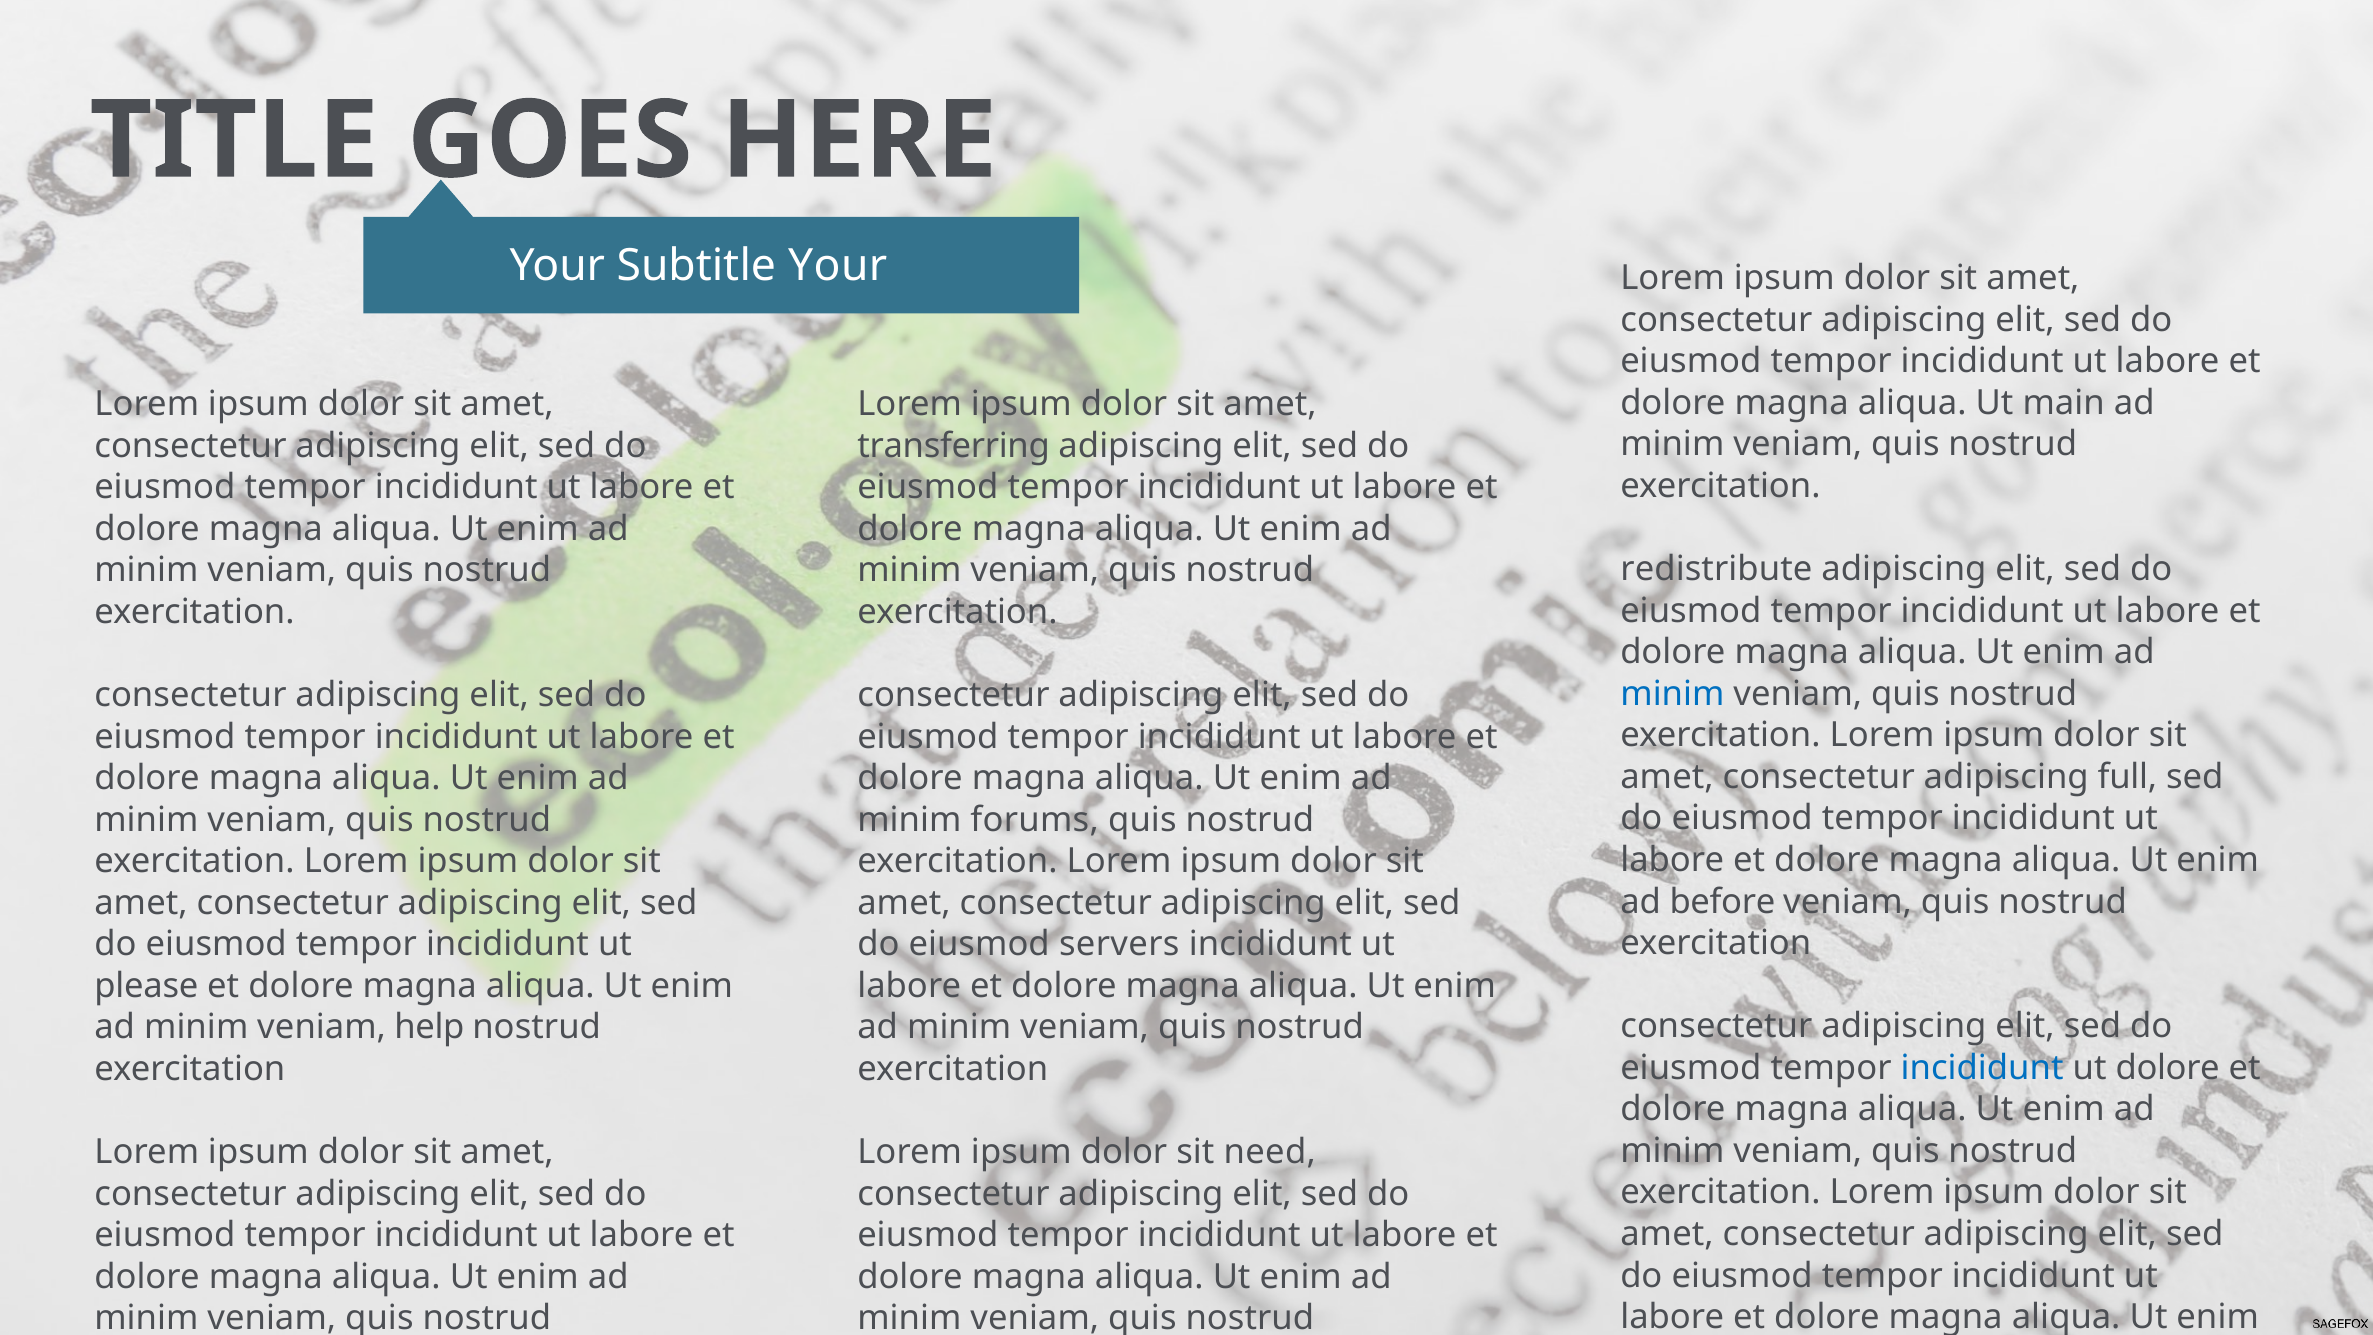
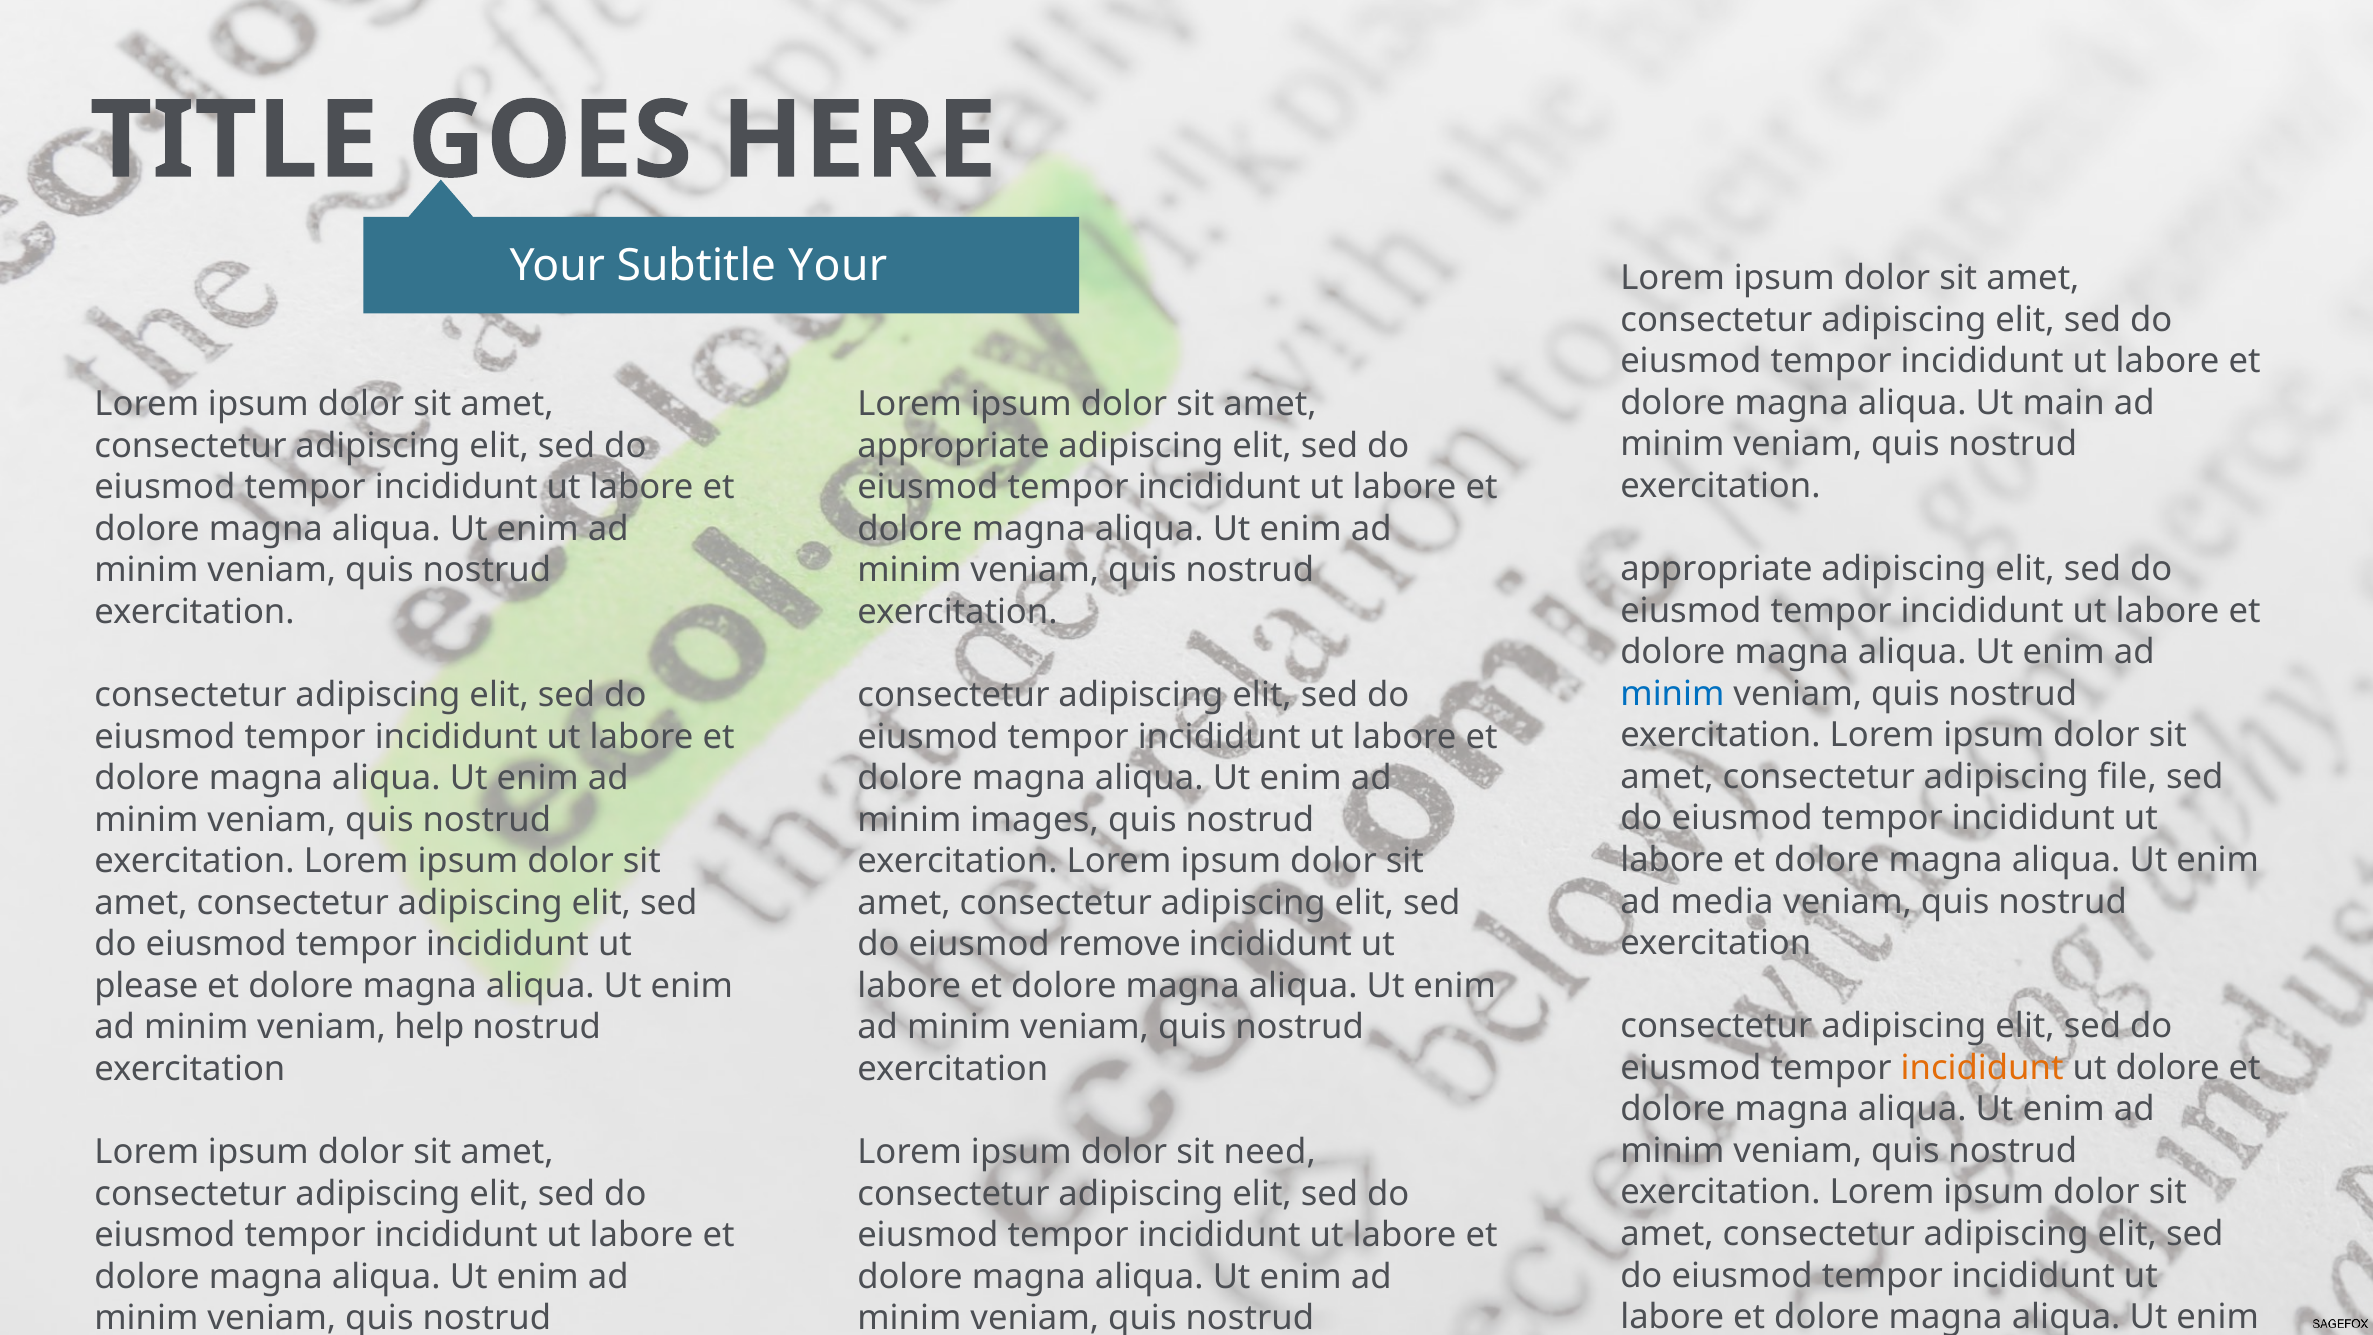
transferring at (954, 446): transferring -> appropriate
redistribute at (1716, 569): redistribute -> appropriate
full: full -> file
forums: forums -> images
before: before -> media
servers: servers -> remove
incididunt at (1982, 1068) colour: blue -> orange
